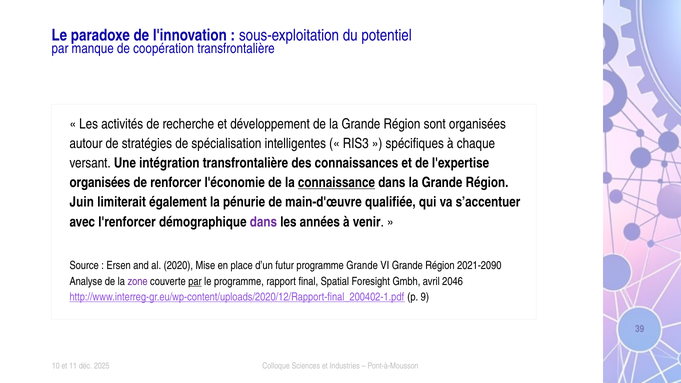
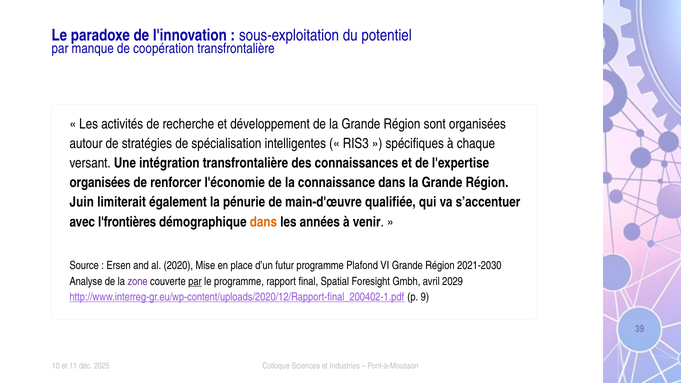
connaissance underline: present -> none
l'renforcer: l'renforcer -> l'frontières
dans at (263, 222) colour: purple -> orange
programme Grande: Grande -> Plafond
2021-2090: 2021-2090 -> 2021-2030
2046: 2046 -> 2029
